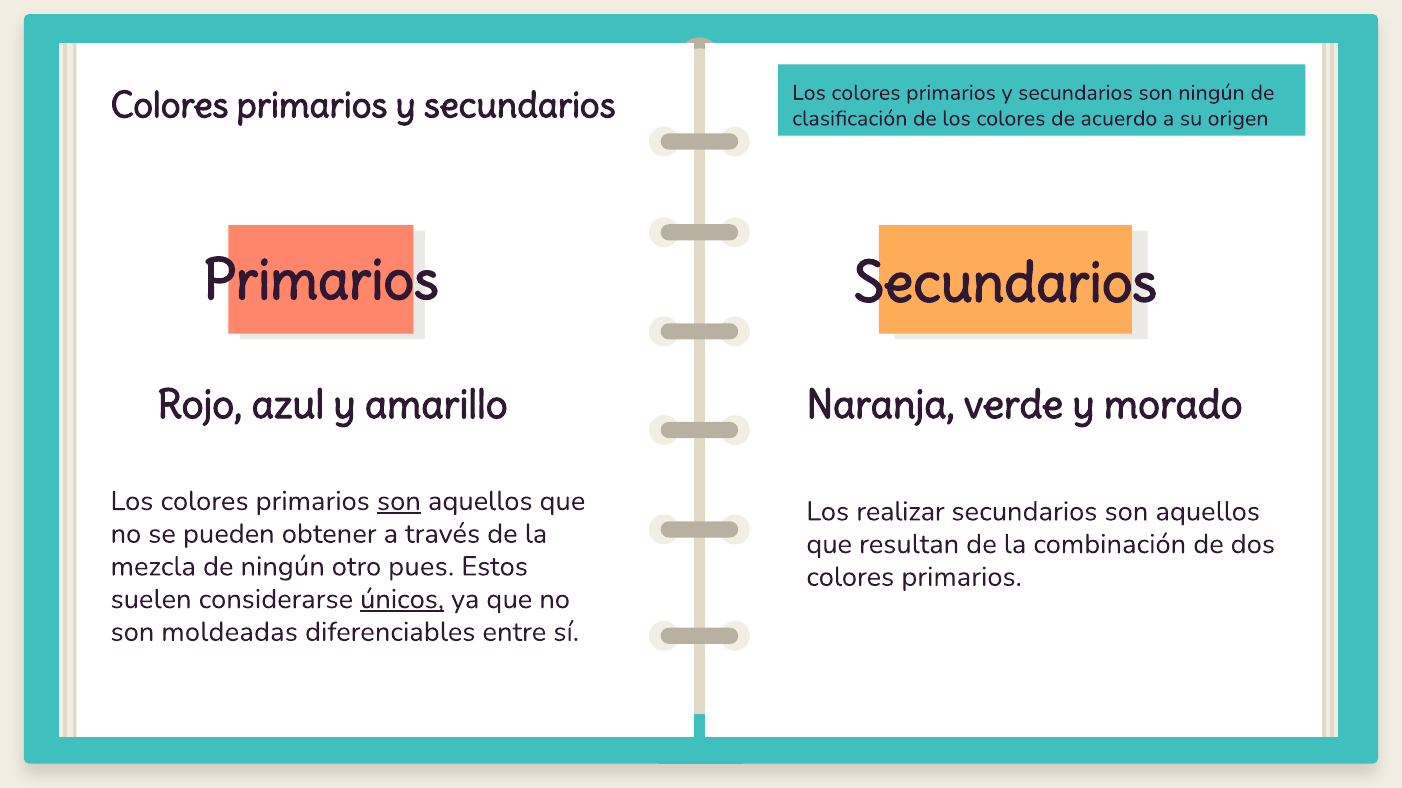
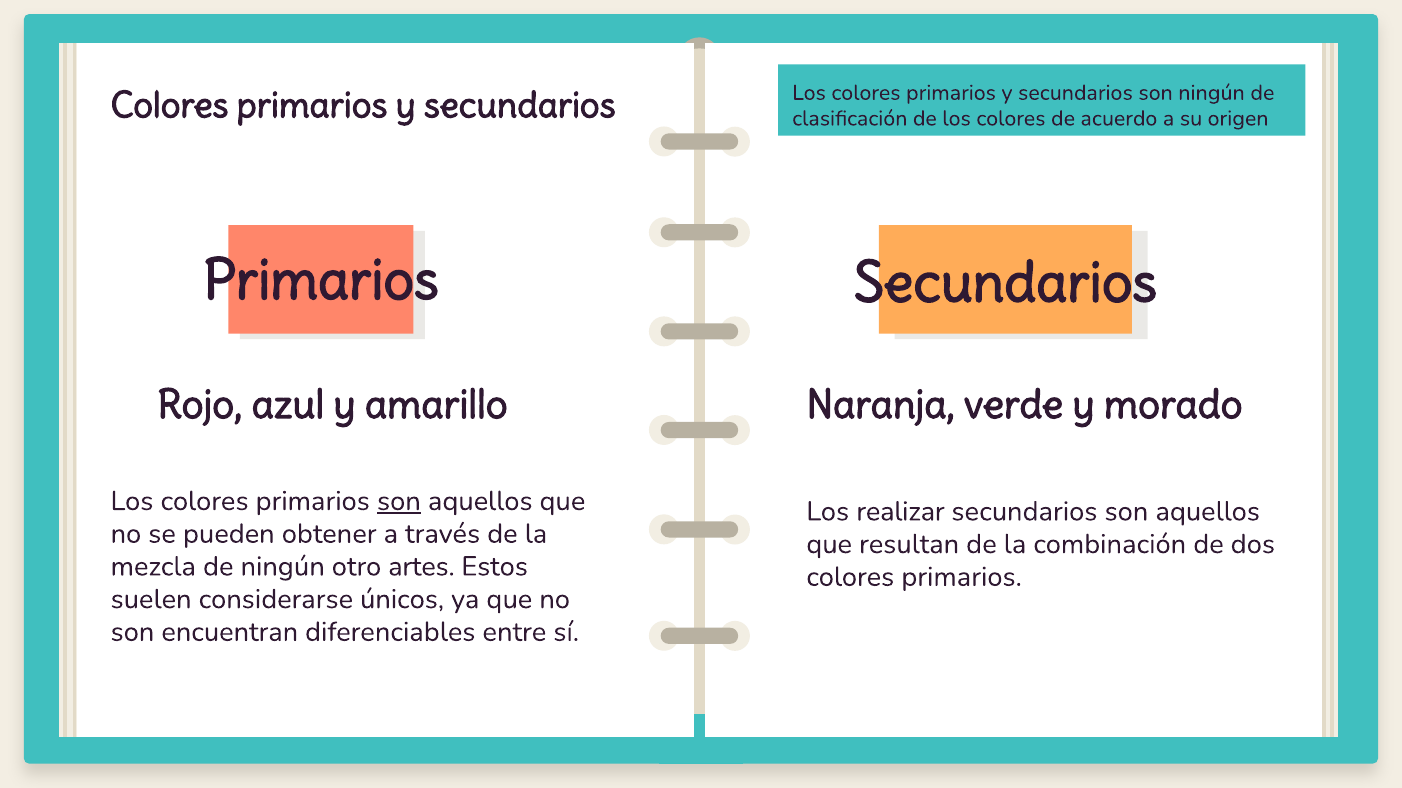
pues: pues -> artes
únicos underline: present -> none
moldeadas: moldeadas -> encuentran
